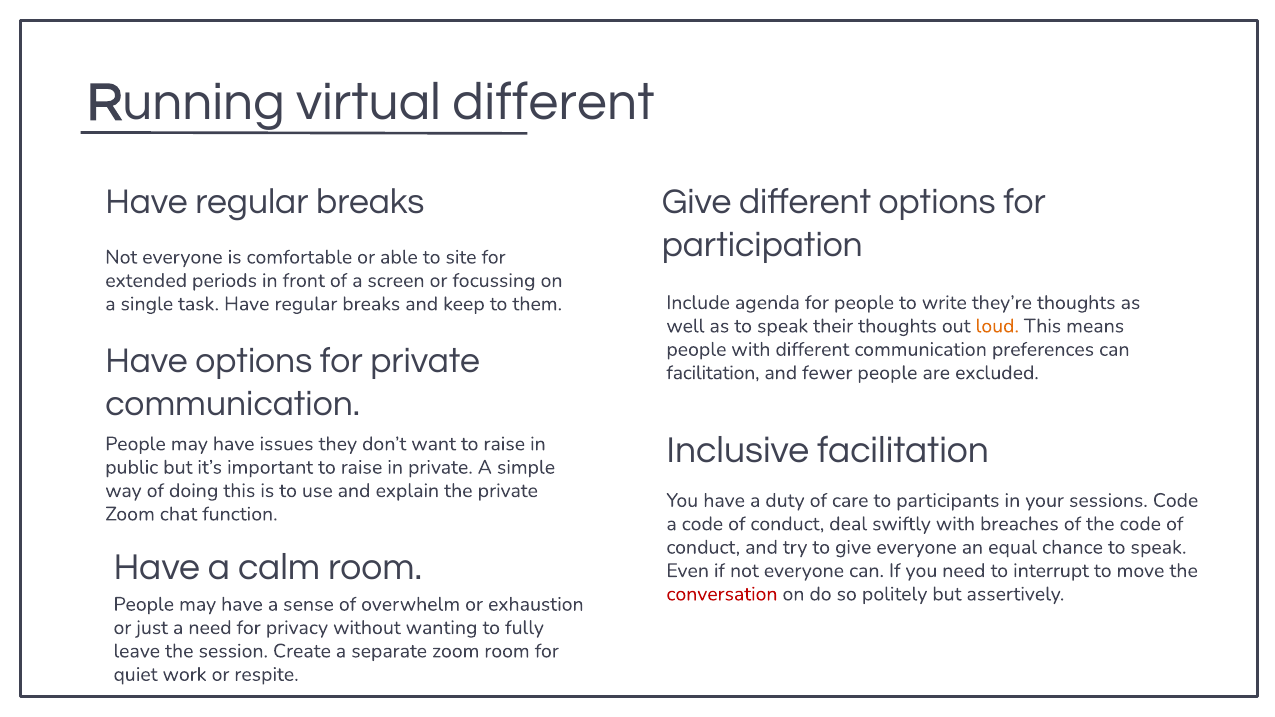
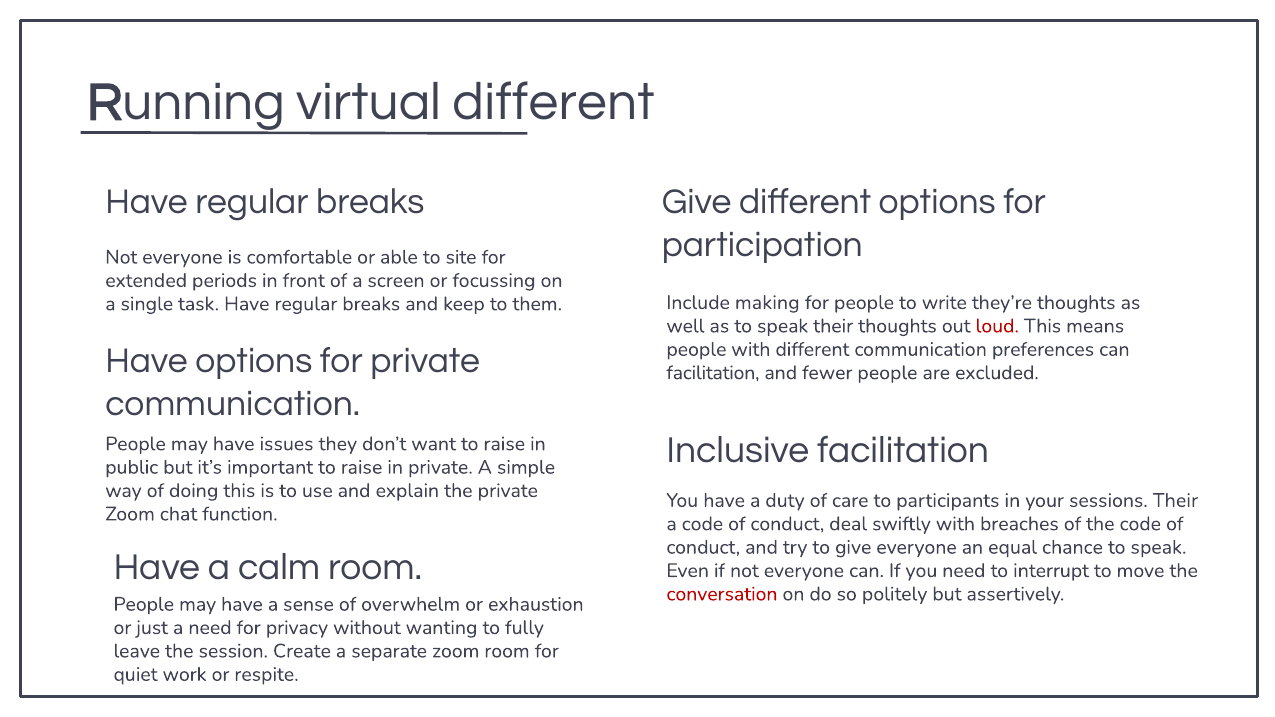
agenda: agenda -> making
loud colour: orange -> red
sessions Code: Code -> Their
